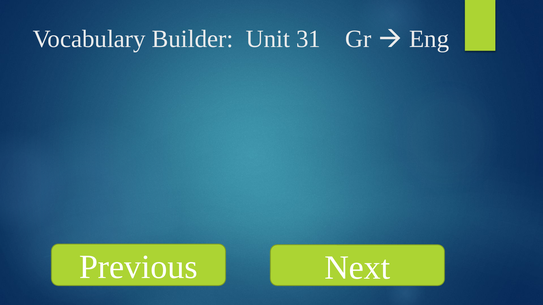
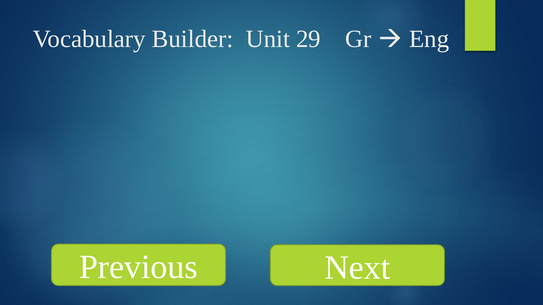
31: 31 -> 29
